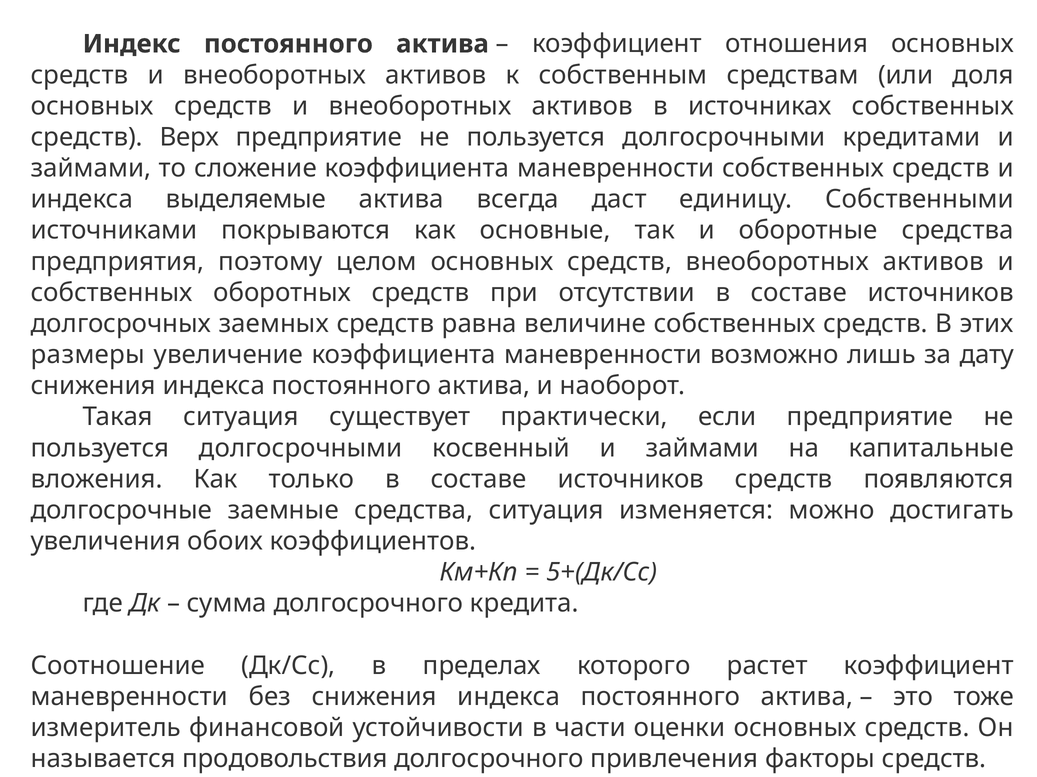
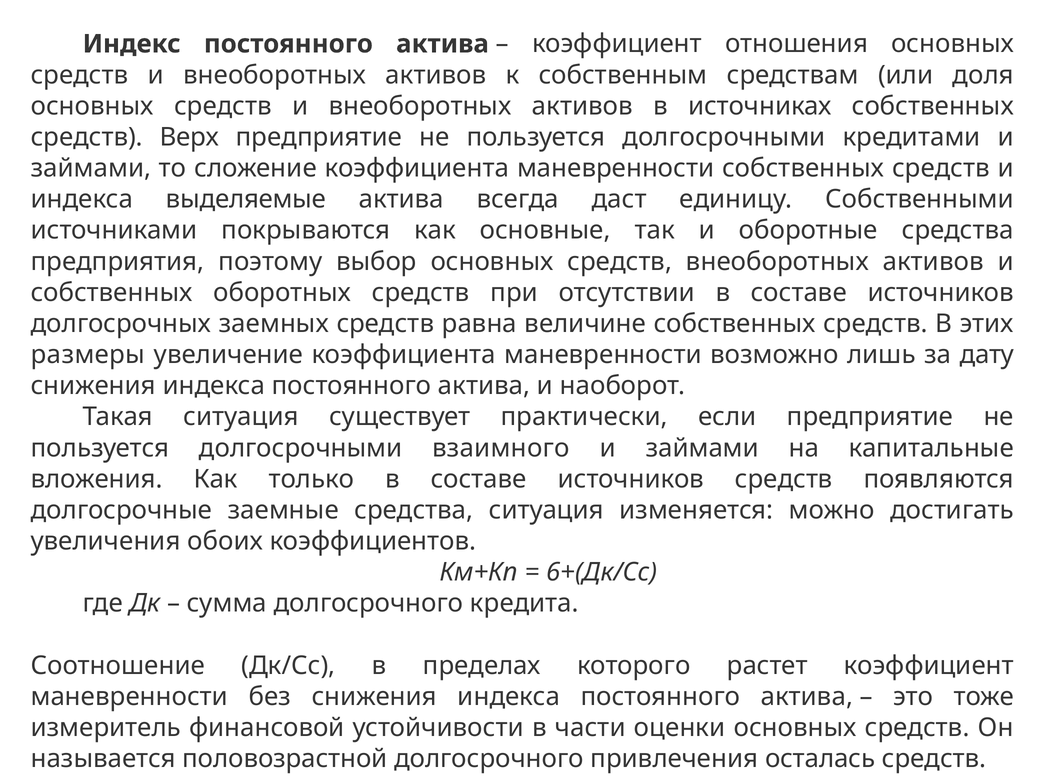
целом: целом -> выбор
косвенный: косвенный -> взаимного
5+(Дк/Сс: 5+(Дк/Сс -> 6+(Дк/Сс
продовольствия: продовольствия -> половозрастной
факторы: факторы -> осталась
